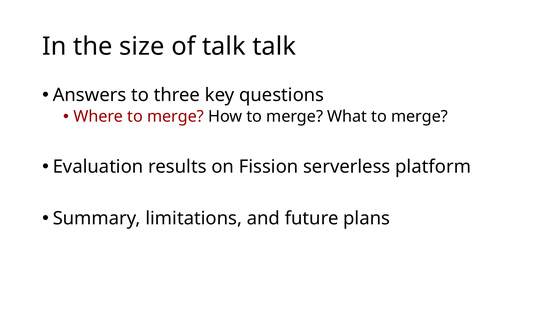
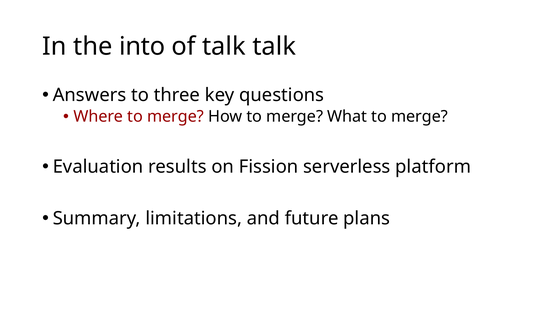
size: size -> into
